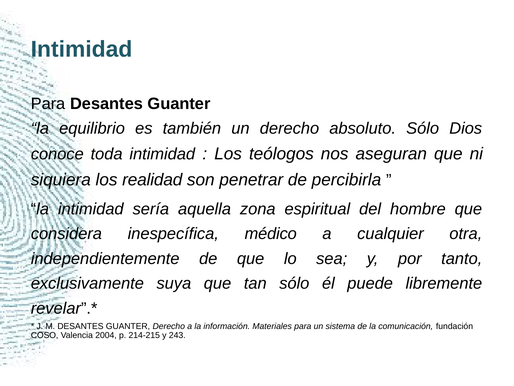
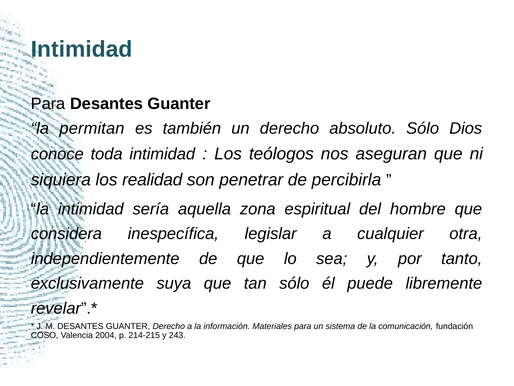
equilibrio: equilibrio -> permitan
médico: médico -> legislar
